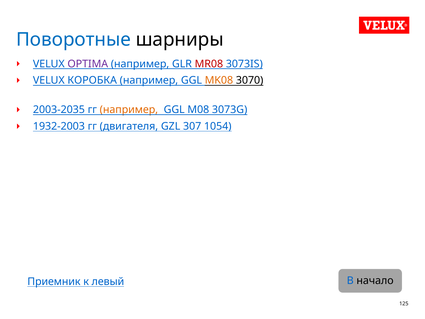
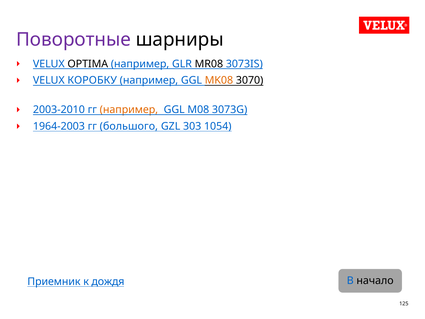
Поворотные colour: blue -> purple
OPTIMA colour: purple -> black
MR08 colour: red -> black
КОРОБКА: КОРОБКА -> КОРОБКУ
2003-2035: 2003-2035 -> 2003-2010
1932-2003: 1932-2003 -> 1964-2003
двигателя: двигателя -> большого
307: 307 -> 303
левый: левый -> дождя
